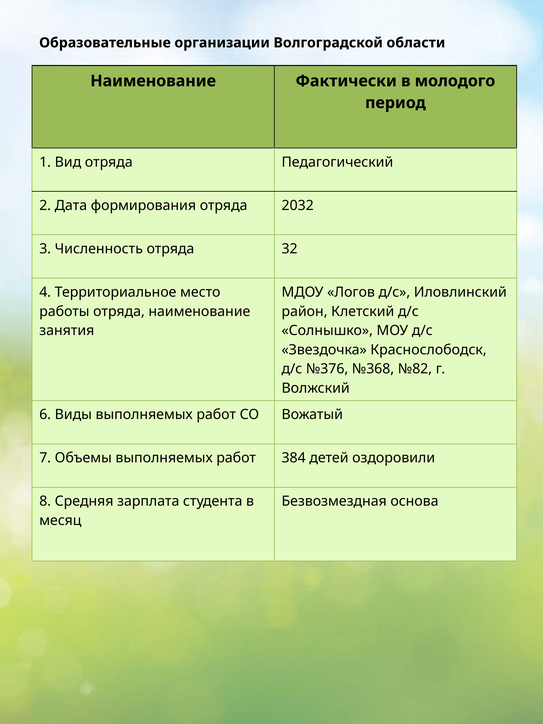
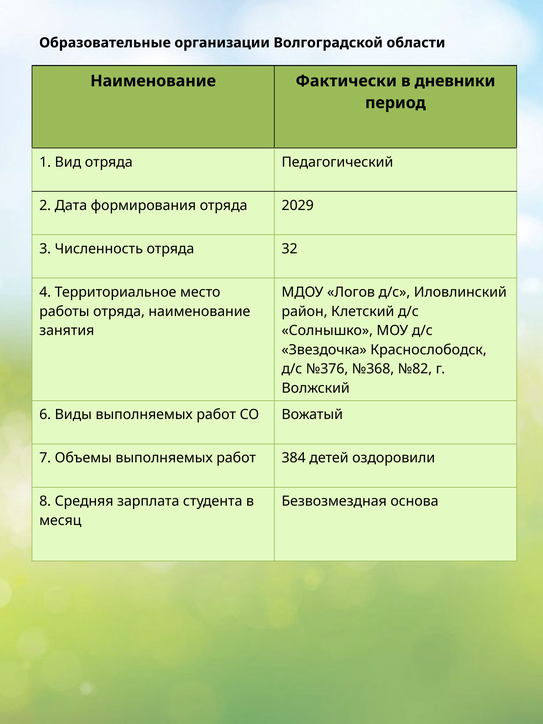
молодого: молодого -> дневники
2032: 2032 -> 2029
